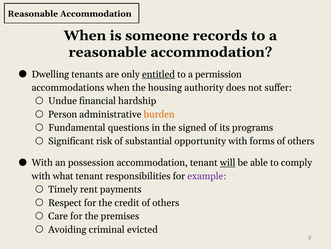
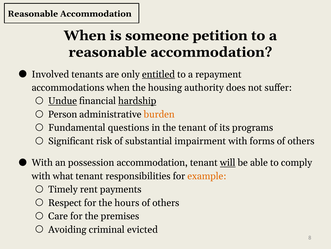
records: records -> petition
Dwelling: Dwelling -> Involved
permission: permission -> repayment
Undue underline: none -> present
hardship underline: none -> present
the signed: signed -> tenant
opportunity: opportunity -> impairment
example colour: purple -> orange
credit: credit -> hours
